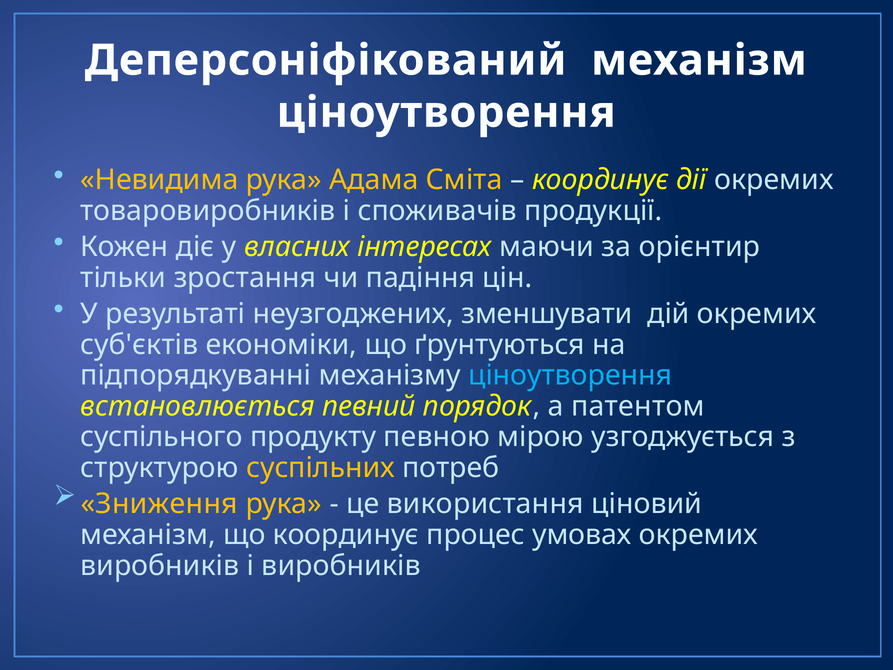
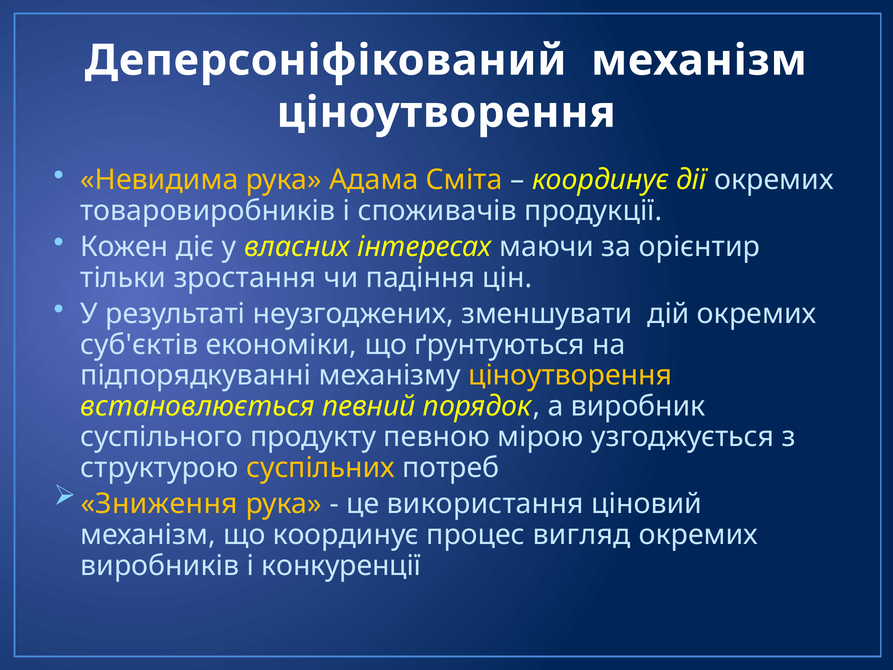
ціноутворення at (570, 375) colour: light blue -> yellow
патентом: патентом -> виробник
умовах: умовах -> вигляд
і виробників: виробників -> конкуренції
